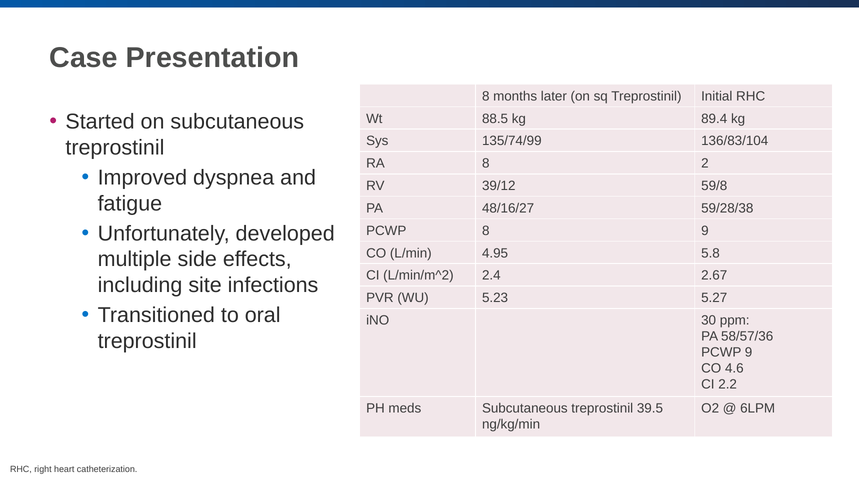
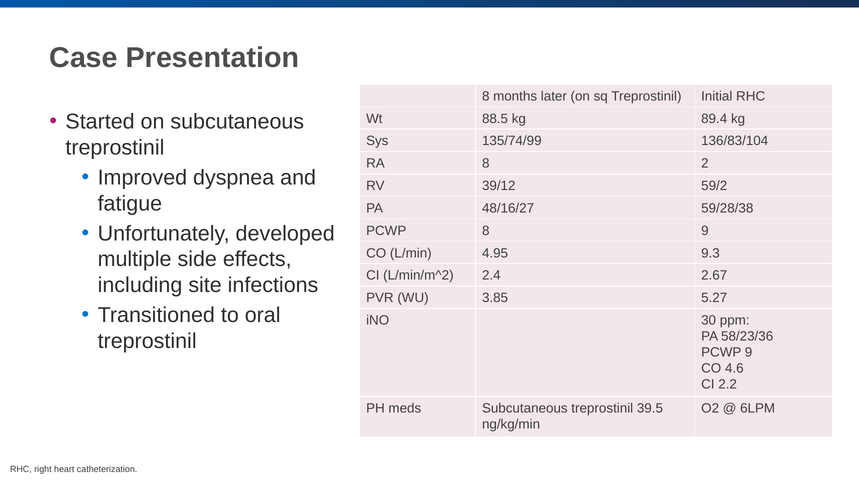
59/8: 59/8 -> 59/2
5.8: 5.8 -> 9.3
5.23: 5.23 -> 3.85
58/57/36: 58/57/36 -> 58/23/36
